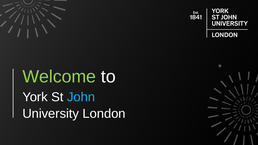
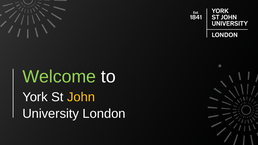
John colour: light blue -> yellow
